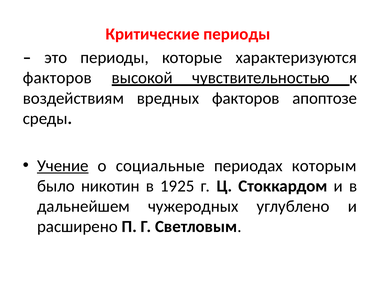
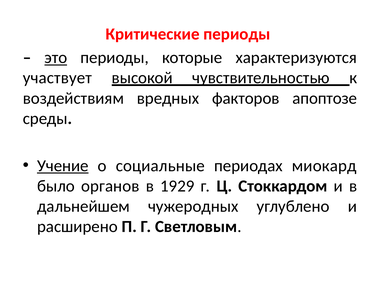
это underline: none -> present
факторов at (57, 78): факторов -> участвует
которым: которым -> миокард
никотин: никотин -> органов
1925: 1925 -> 1929
